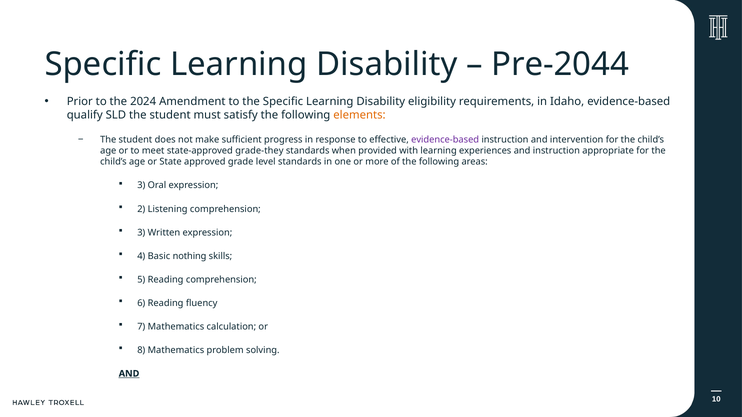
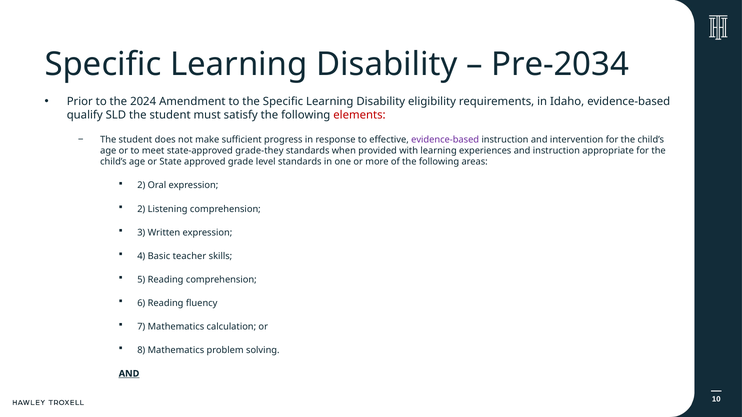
Pre-2044: Pre-2044 -> Pre-2034
elements colour: orange -> red
3 at (141, 186): 3 -> 2
nothing: nothing -> teacher
